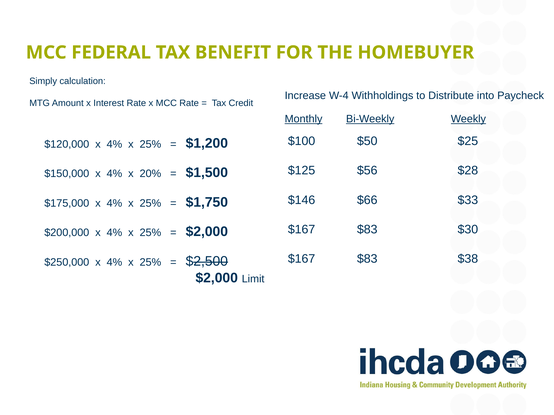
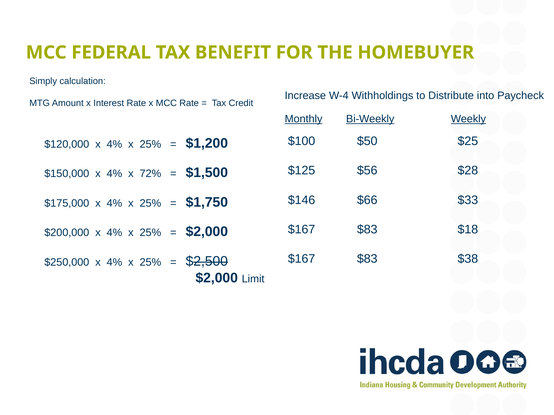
20%: 20% -> 72%
$30: $30 -> $18
